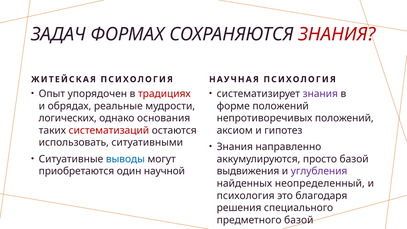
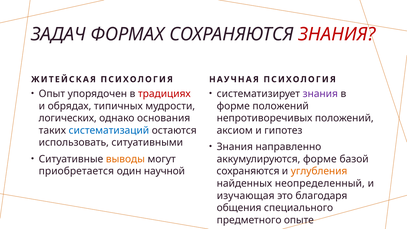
реальные: реальные -> типичных
систематизаций colour: red -> blue
выводы colour: blue -> orange
аккумулируются просто: просто -> форме
приобретаются: приобретаются -> приобретается
выдвижения at (248, 171): выдвижения -> сохраняются
углубления colour: purple -> orange
психология at (246, 196): психология -> изучающая
решения: решения -> общения
предметного базой: базой -> опыте
